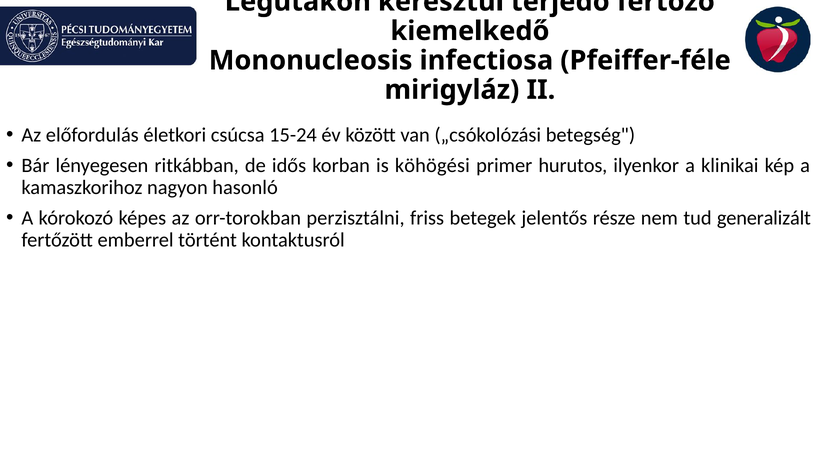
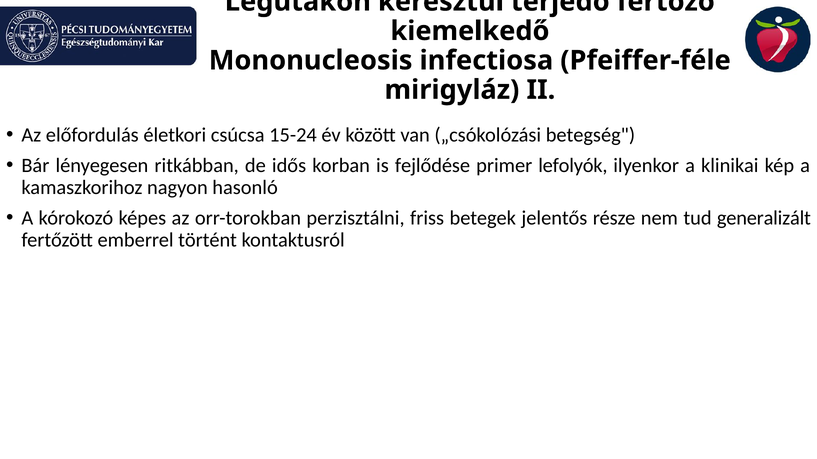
köhögési: köhögési -> fejlődése
hurutos: hurutos -> lefolyók
